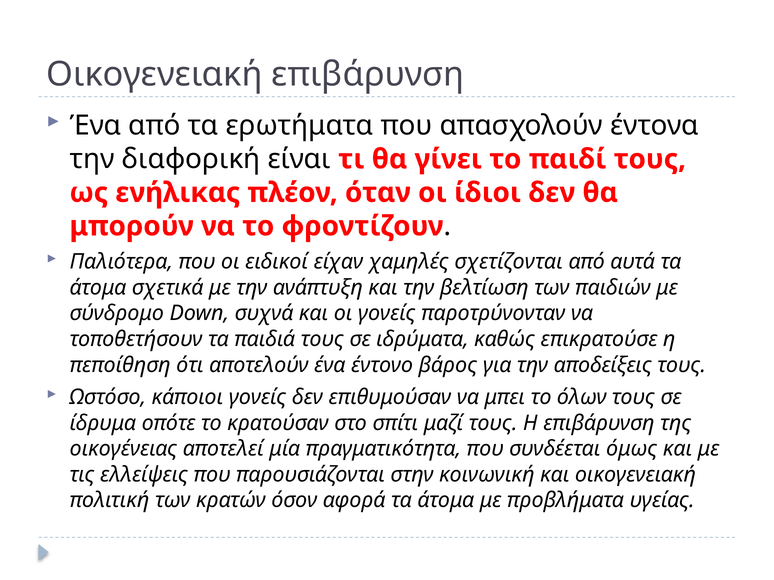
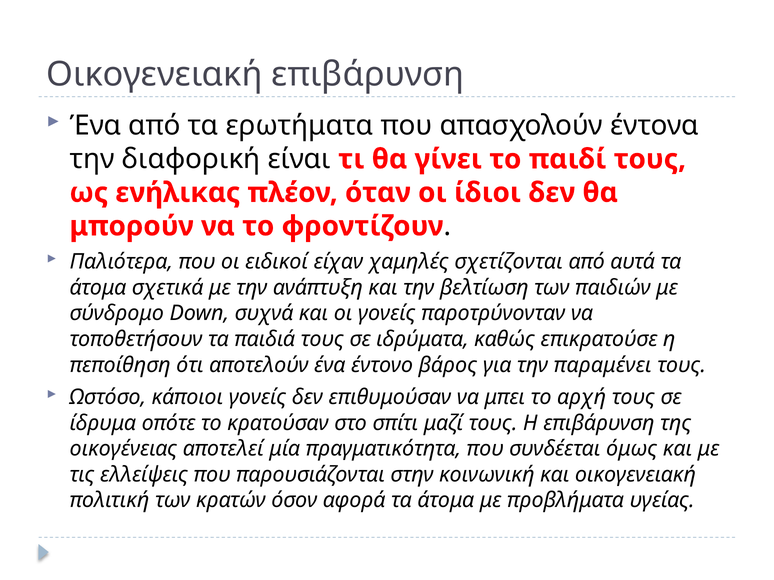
αποδείξεις: αποδείξεις -> παραμένει
όλων: όλων -> αρχή
